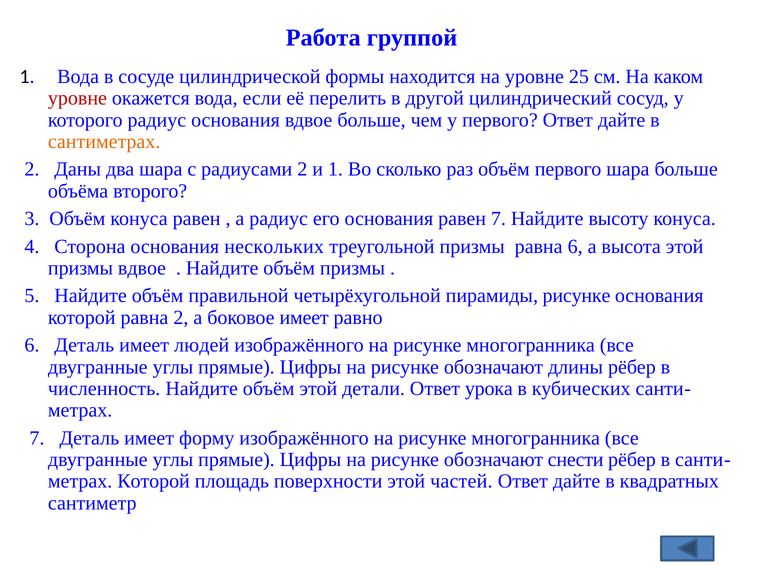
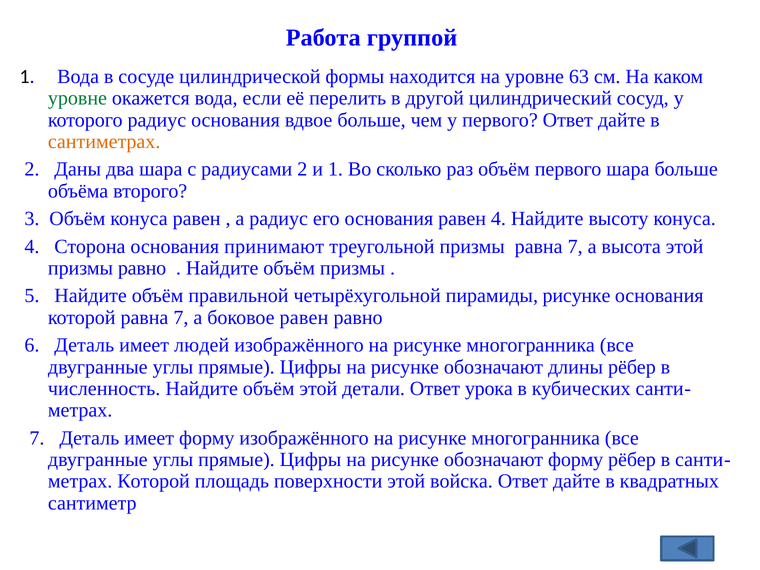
25: 25 -> 63
уровне at (77, 98) colour: red -> green
равен 7: 7 -> 4
нескольких: нескольких -> принимают
призмы равна 6: 6 -> 7
призмы вдвое: вдвое -> равно
которой равна 2: 2 -> 7
боковое имеет: имеет -> равен
обозначают снести: снести -> форму
частей: частей -> войска
